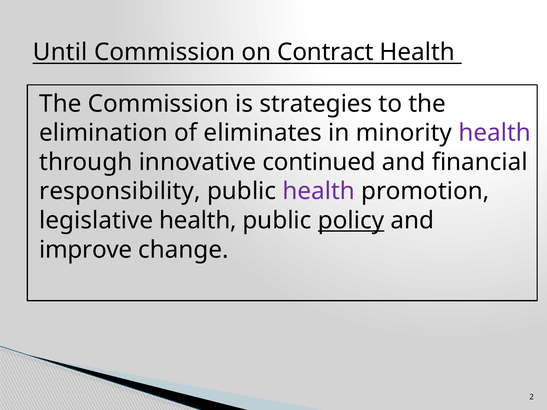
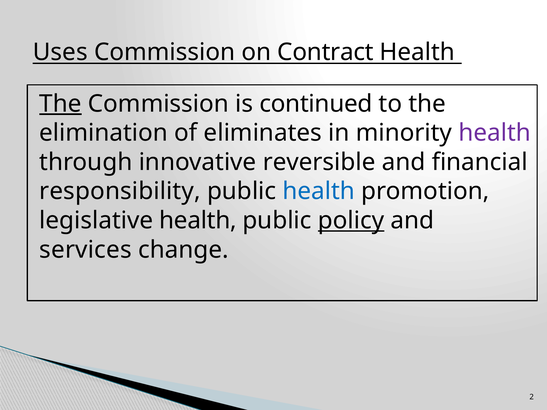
Until: Until -> Uses
The at (60, 104) underline: none -> present
strategies: strategies -> continued
continued: continued -> reversible
health at (319, 191) colour: purple -> blue
improve: improve -> services
